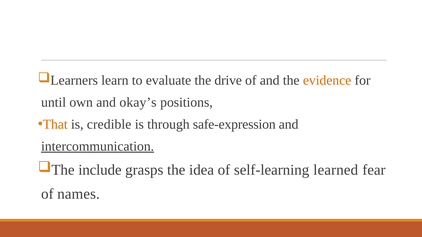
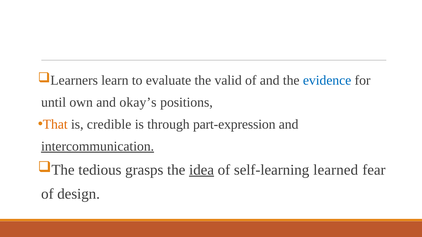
drive: drive -> valid
evidence colour: orange -> blue
safe-expression: safe-expression -> part-expression
include: include -> tedious
idea underline: none -> present
names: names -> design
